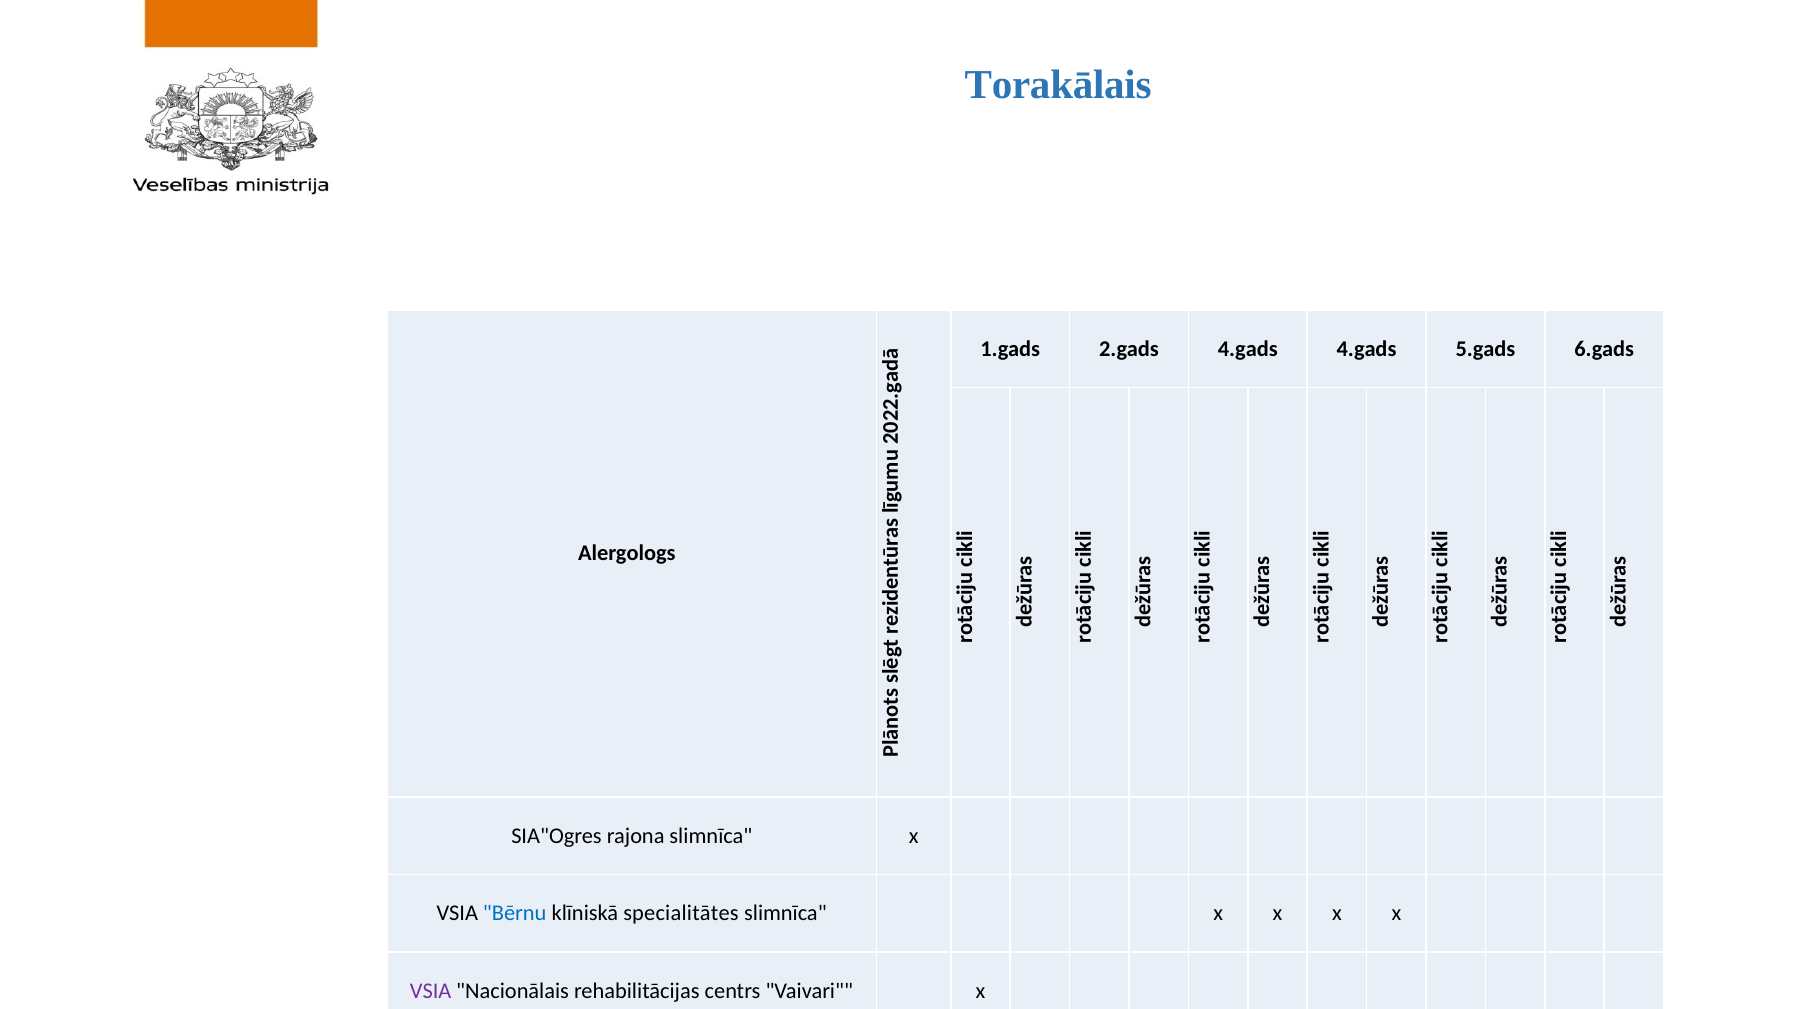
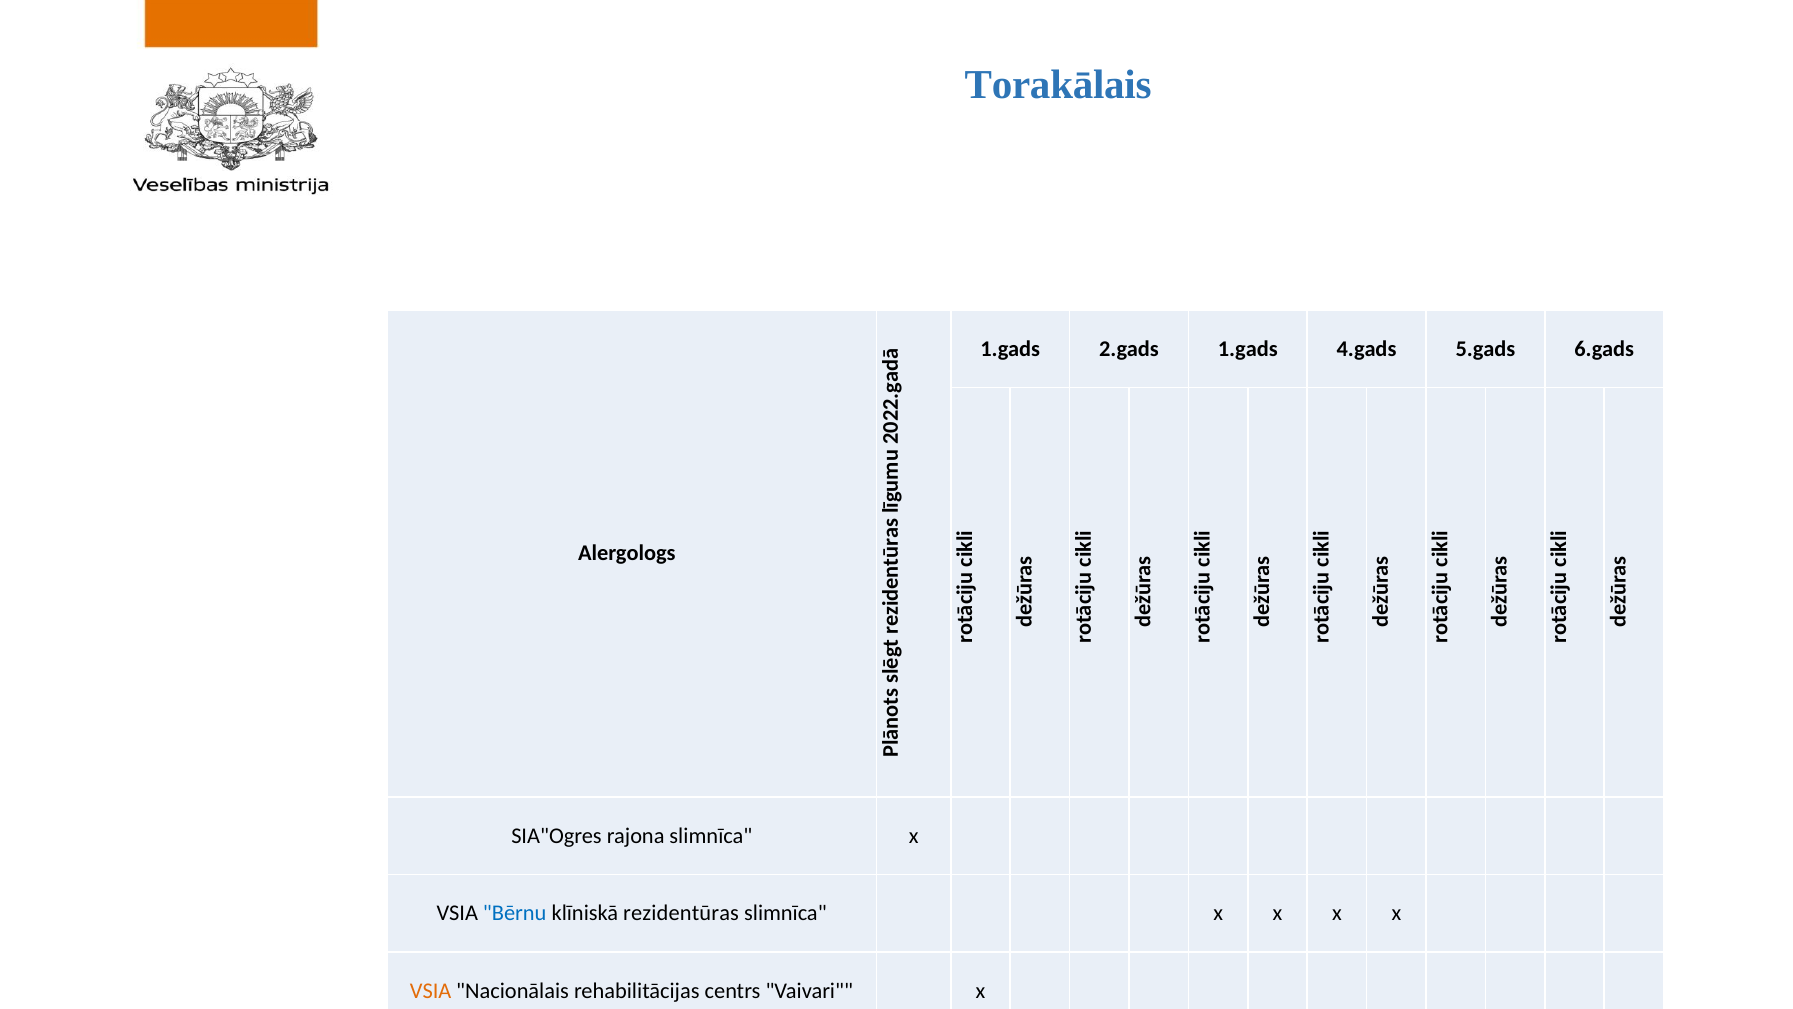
2.gads 4.gads: 4.gads -> 1.gads
specialitātes: specialitātes -> rezidentūras
VSIA at (431, 990) colour: purple -> orange
